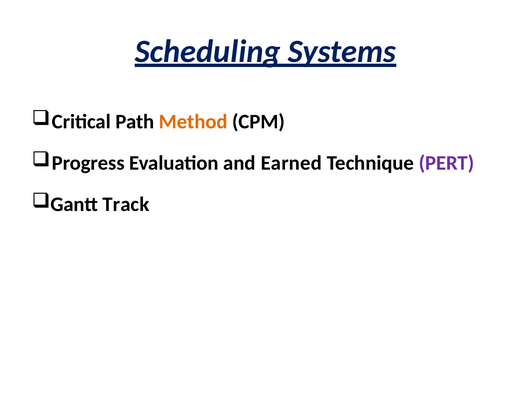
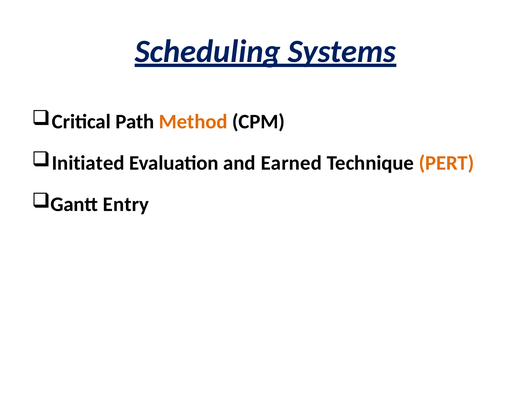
Progress: Progress -> Initiated
PERT colour: purple -> orange
Track: Track -> Entry
